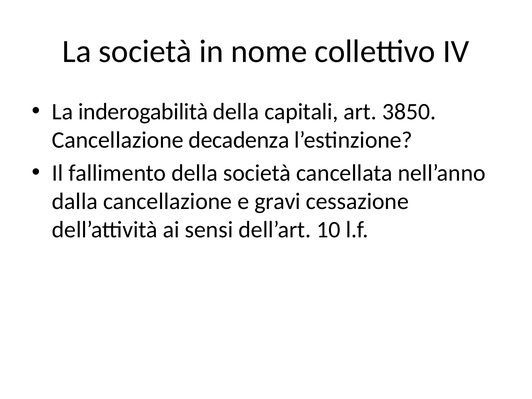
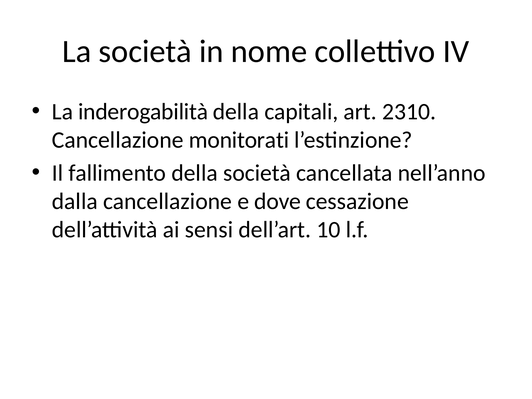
3850: 3850 -> 2310
decadenza: decadenza -> monitorati
gravi: gravi -> dove
